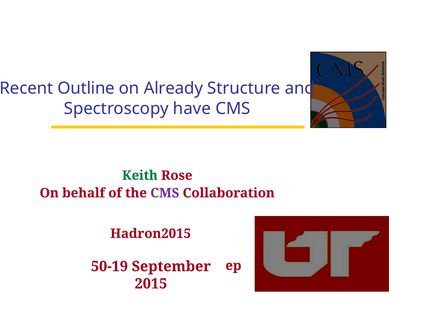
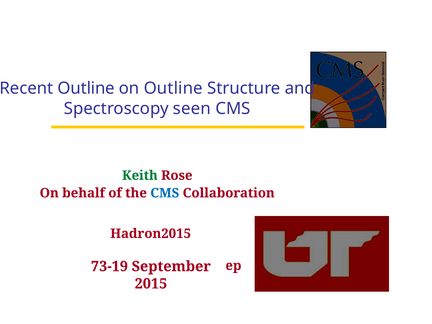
on Already: Already -> Outline
have: have -> seen
CMS at (165, 193) colour: purple -> blue
50-19: 50-19 -> 73-19
